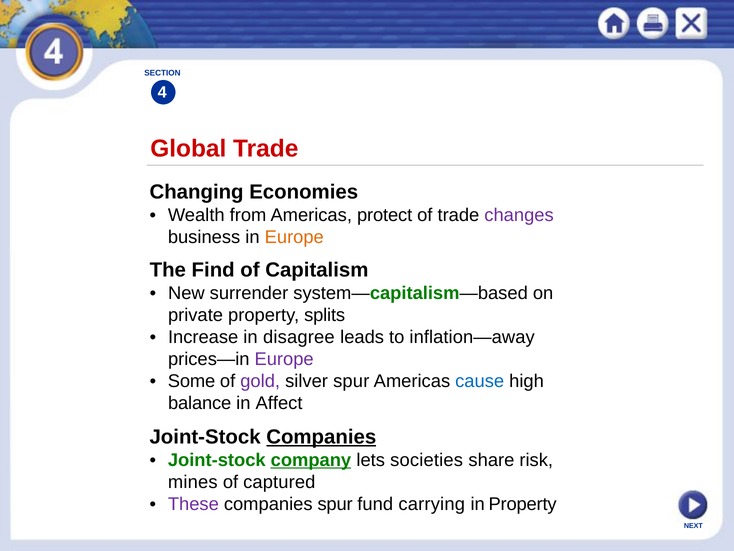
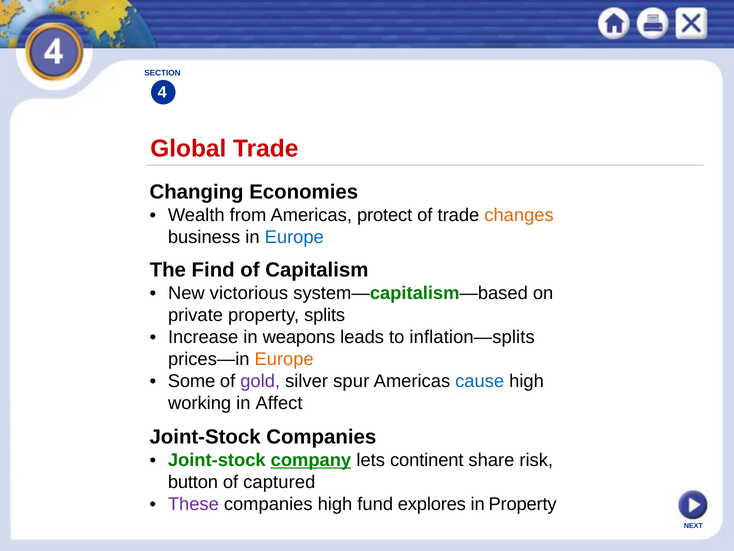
changes colour: purple -> orange
Europe at (294, 237) colour: orange -> blue
surrender: surrender -> victorious
disagree: disagree -> weapons
inflation—away: inflation—away -> inflation—splits
Europe at (284, 359) colour: purple -> orange
balance: balance -> working
Companies at (321, 437) underline: present -> none
societies: societies -> continent
mines: mines -> button
companies spur: spur -> high
carrying: carrying -> explores
